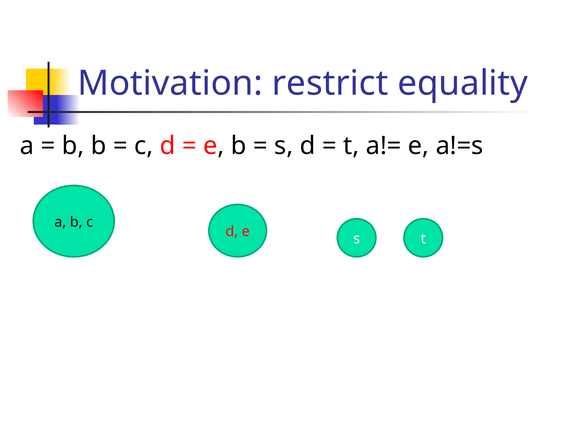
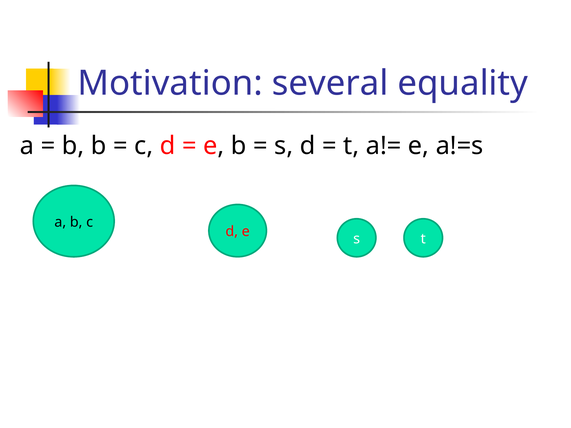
restrict: restrict -> several
